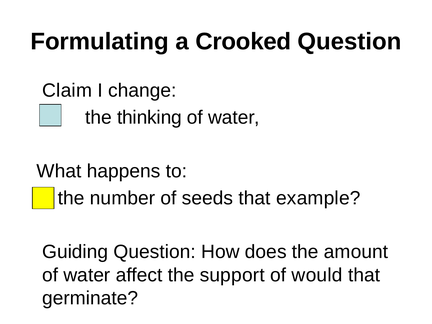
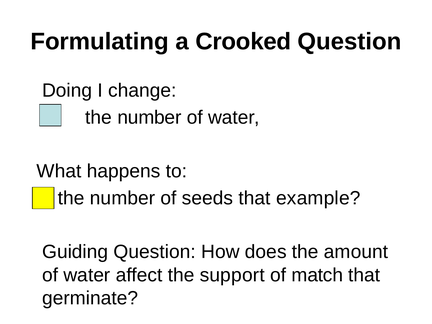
Claim: Claim -> Doing
thinking at (149, 118): thinking -> number
would: would -> match
